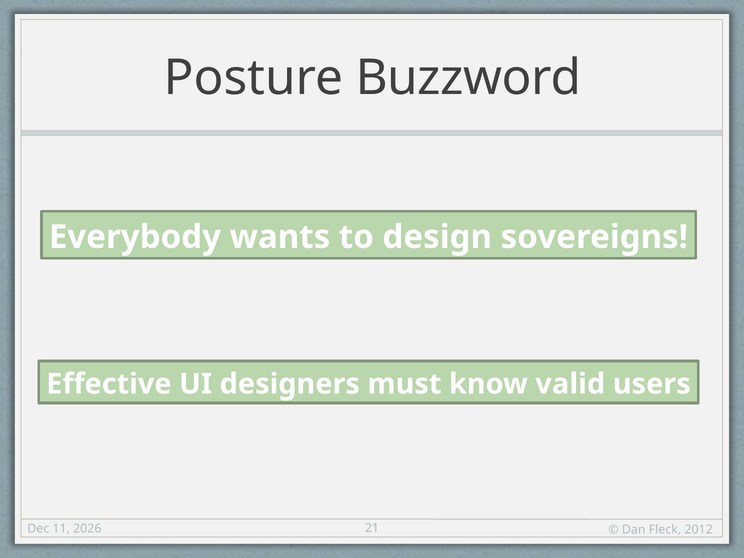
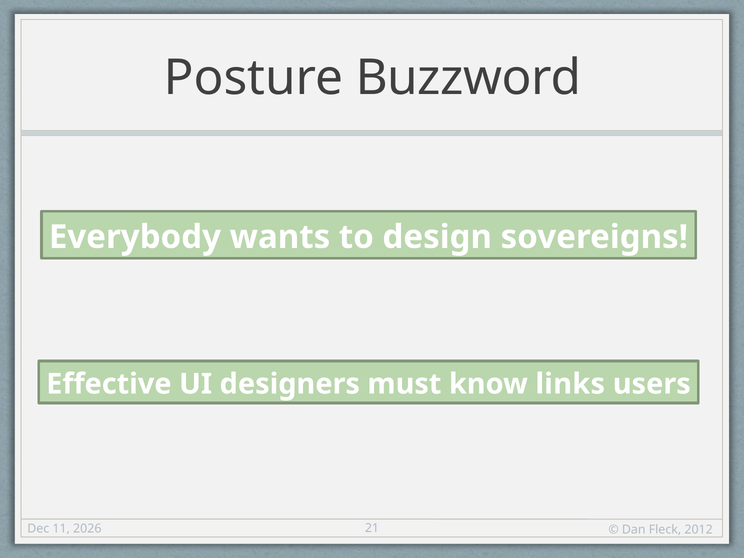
valid: valid -> links
